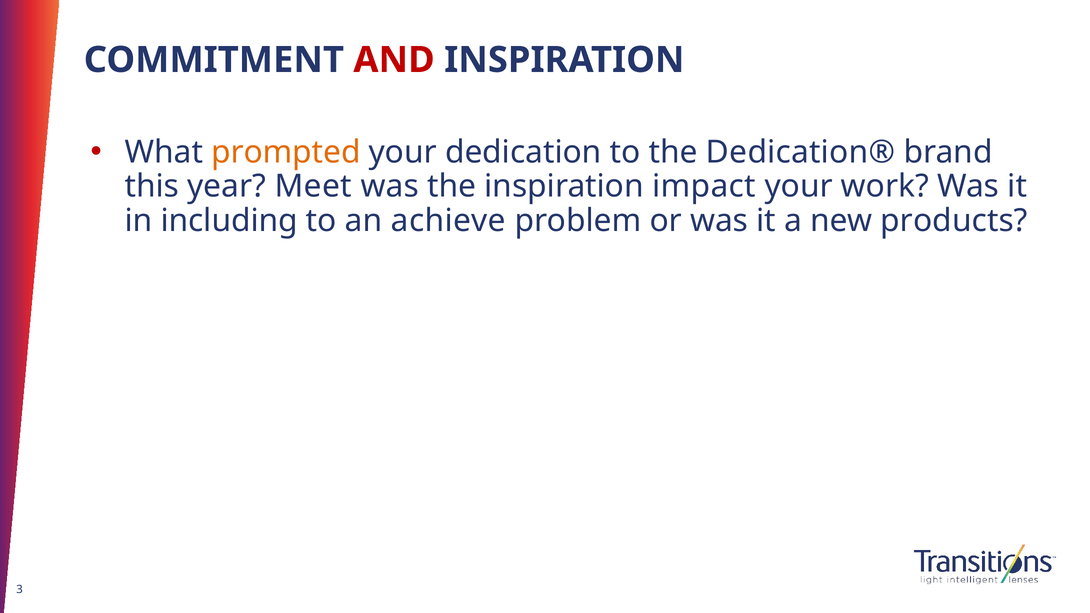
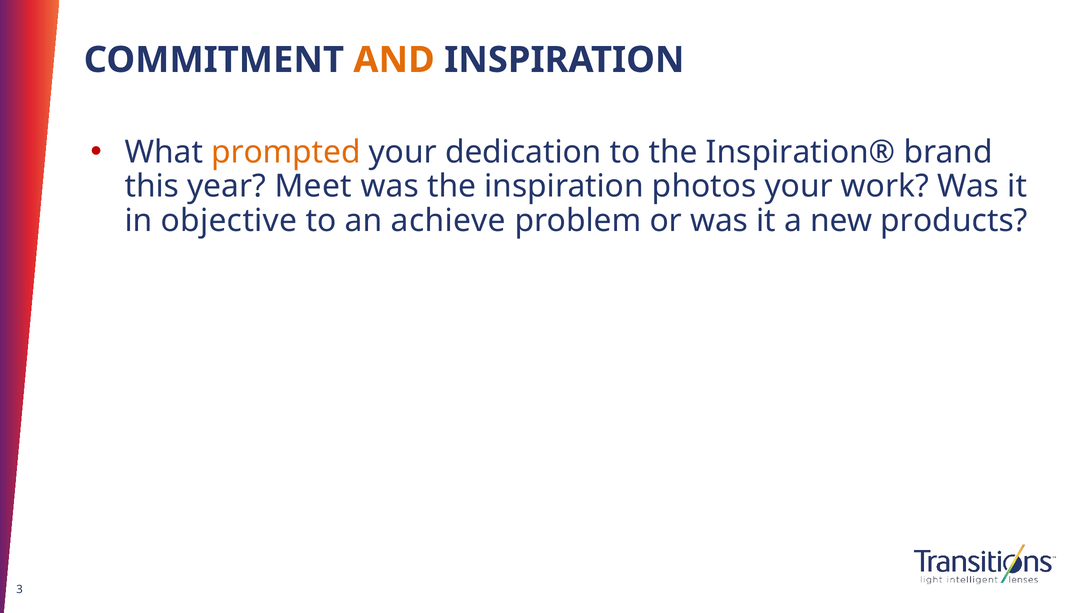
AND colour: red -> orange
Dedication®: Dedication® -> Inspiration®
impact: impact -> photos
including: including -> objective
